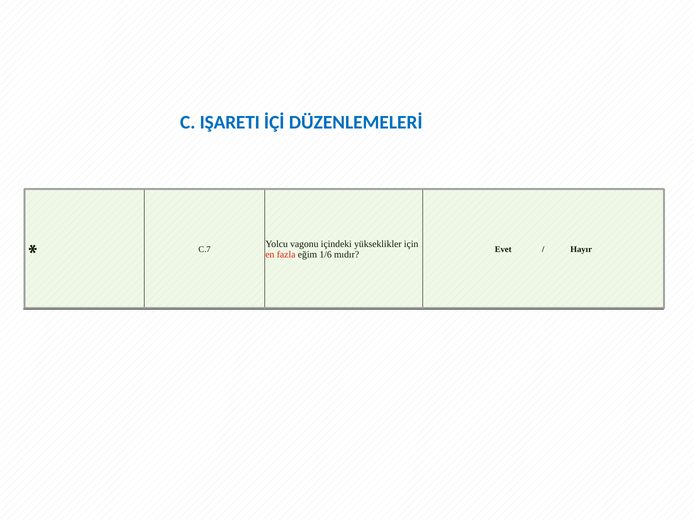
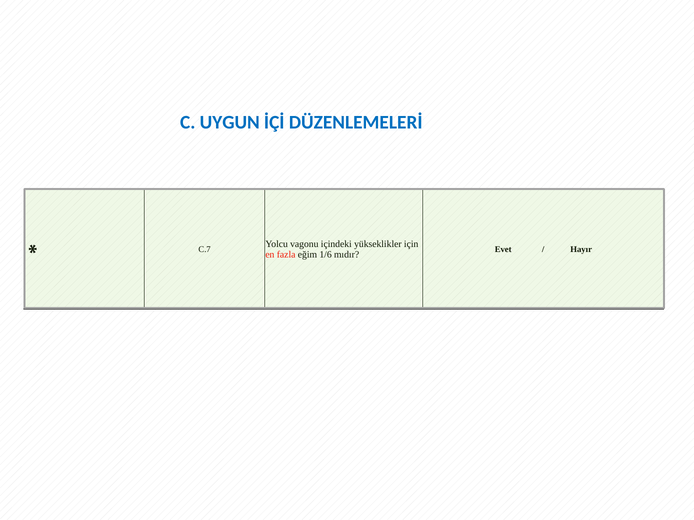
IŞARETI: IŞARETI -> UYGUN
